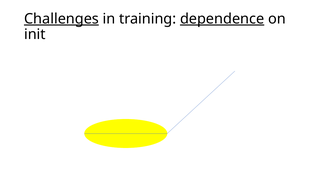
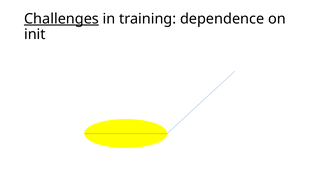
dependence underline: present -> none
